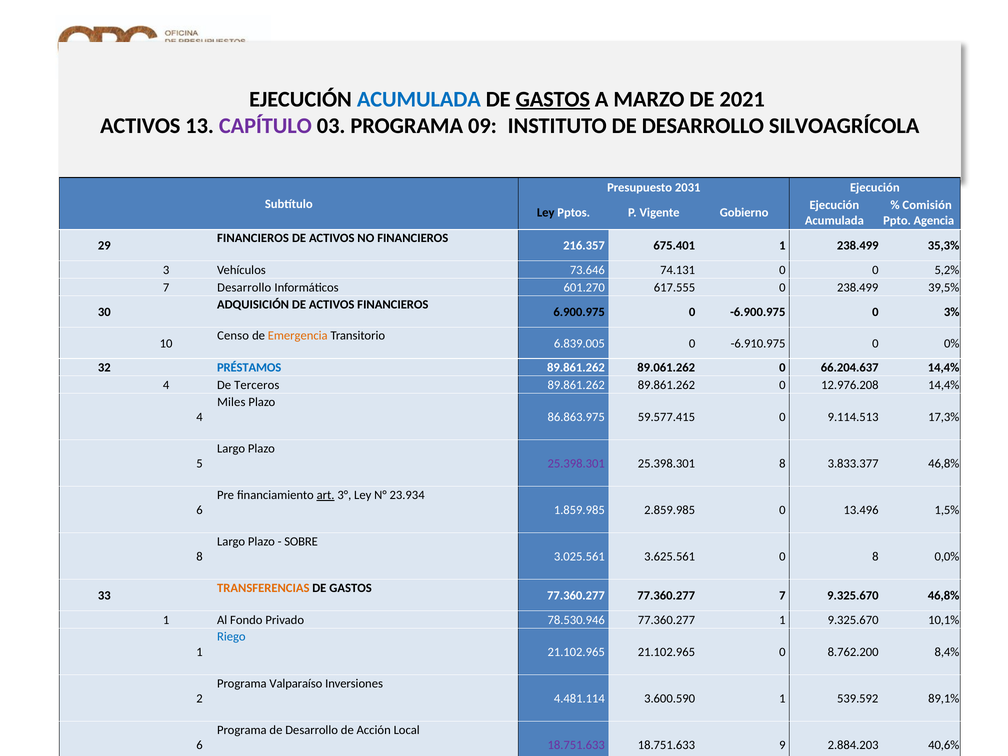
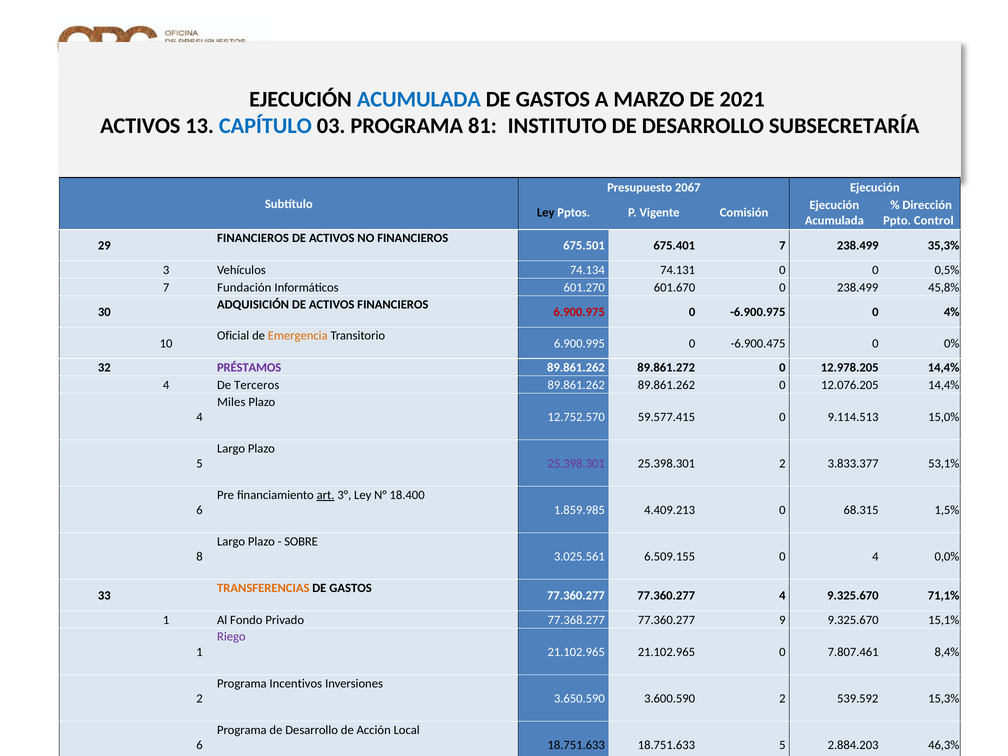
GASTOS at (553, 99) underline: present -> none
CAPÍTULO colour: purple -> blue
09: 09 -> 81
SILVOAGRÍCOLA: SILVOAGRÍCOLA -> SUBSECRETARÍA
2031: 2031 -> 2067
Comisión: Comisión -> Dirección
Gobierno: Gobierno -> Comisión
Agencia: Agencia -> Control
216.357: 216.357 -> 675.501
675.401 1: 1 -> 7
73.646: 73.646 -> 74.134
5,2%: 5,2% -> 0,5%
7 Desarrollo: Desarrollo -> Fundación
617.555: 617.555 -> 601.670
39,5%: 39,5% -> 45,8%
6.900.975 colour: black -> red
3%: 3% -> 4%
Censo: Censo -> Oficial
6.839.005: 6.839.005 -> 6.900.995
-6.910.975: -6.910.975 -> -6.900.475
PRÉSTAMOS colour: blue -> purple
89.061.262: 89.061.262 -> 89.861.272
66.204.637: 66.204.637 -> 12.978.205
12.976.208: 12.976.208 -> 12.076.205
86.863.975: 86.863.975 -> 12.752.570
17,3%: 17,3% -> 15,0%
25.398.301 8: 8 -> 2
3.833.377 46,8%: 46,8% -> 53,1%
23.934: 23.934 -> 18.400
2.859.985: 2.859.985 -> 4.409.213
13.496: 13.496 -> 68.315
3.625.561: 3.625.561 -> 6.509.155
0 8: 8 -> 4
77.360.277 7: 7 -> 4
9.325.670 46,8%: 46,8% -> 71,1%
78.530.946: 78.530.946 -> 77.368.277
77.360.277 1: 1 -> 9
10,1%: 10,1% -> 15,1%
Riego colour: blue -> purple
8.762.200: 8.762.200 -> 7.807.461
Valparaíso: Valparaíso -> Incentivos
4.481.114: 4.481.114 -> 3.650.590
3.600.590 1: 1 -> 2
89,1%: 89,1% -> 15,3%
18.751.633 at (576, 745) colour: purple -> black
18.751.633 9: 9 -> 5
40,6%: 40,6% -> 46,3%
